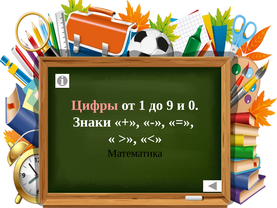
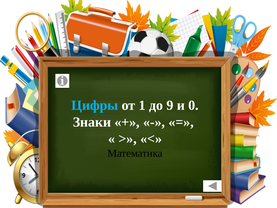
Цифры colour: pink -> light blue
